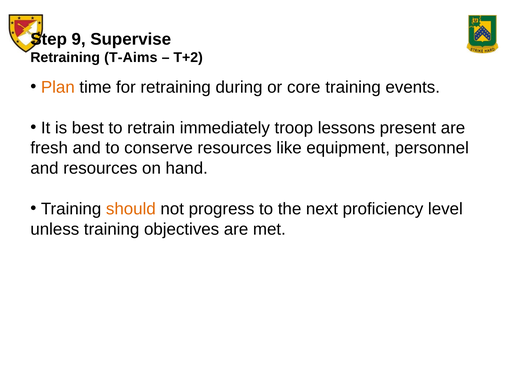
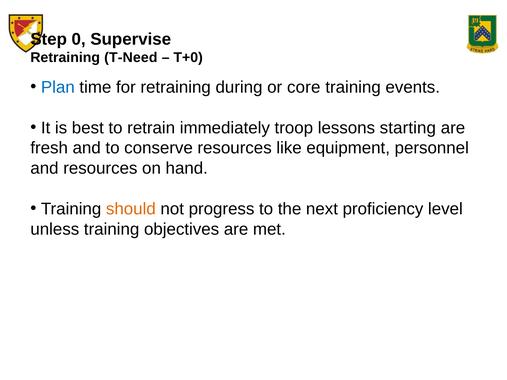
9: 9 -> 0
T-Aims: T-Aims -> T-Need
T+2: T+2 -> T+0
Plan colour: orange -> blue
present: present -> starting
